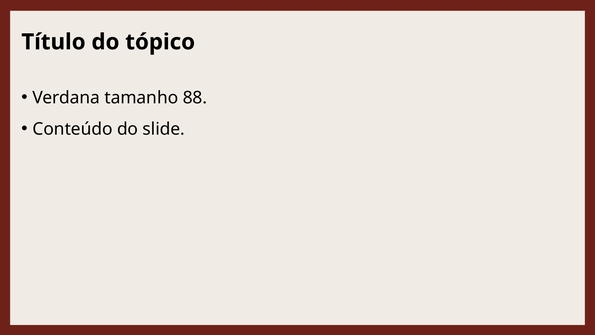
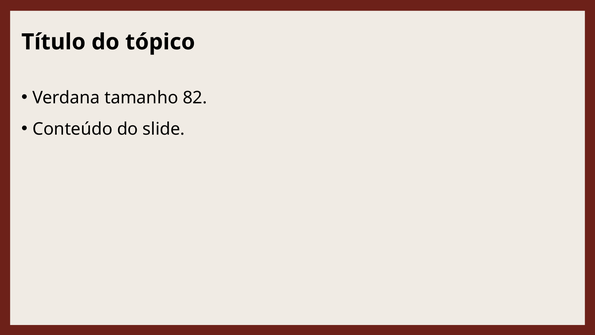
88: 88 -> 82
